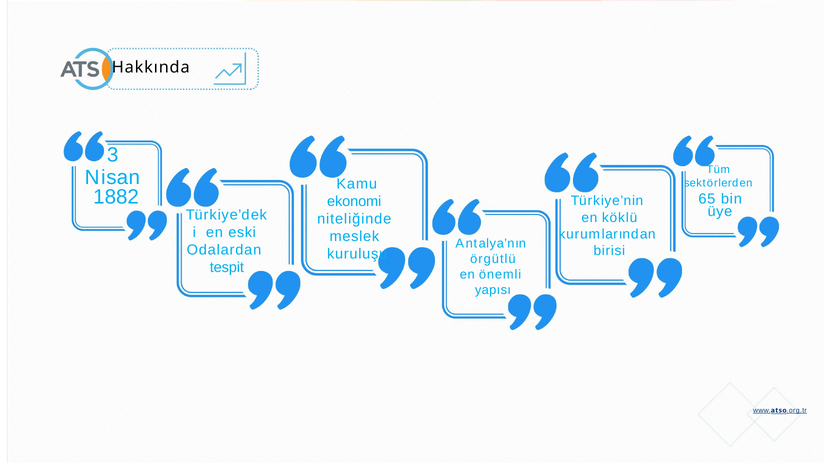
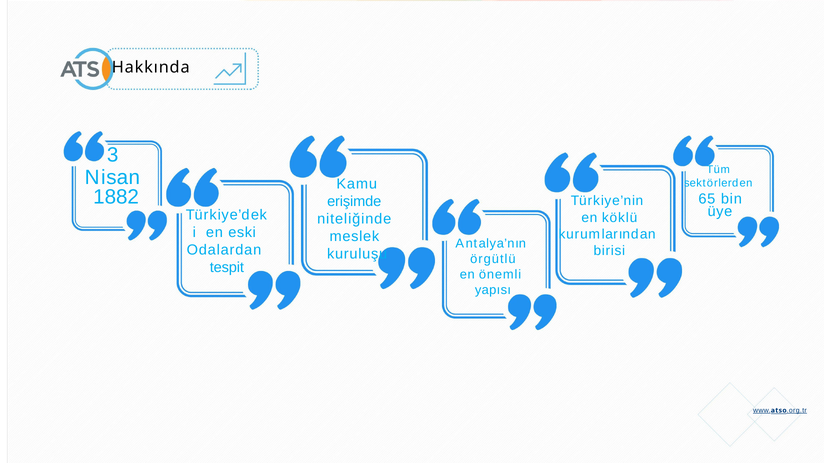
ekonomi: ekonomi -> erişimde
